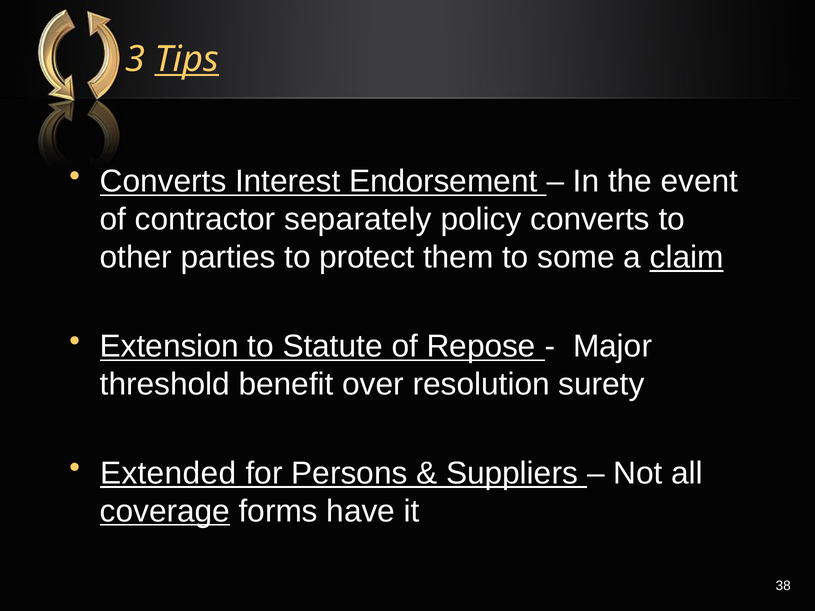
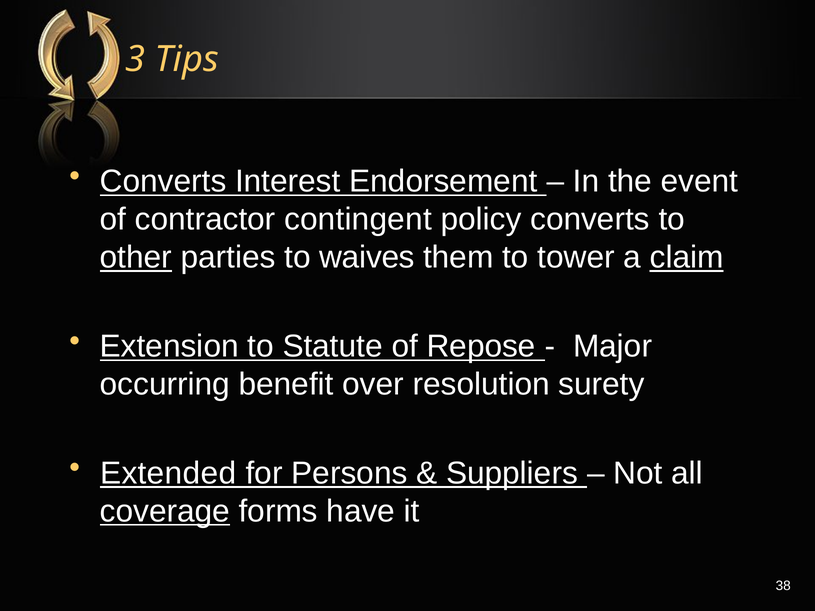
Tips underline: present -> none
separately: separately -> contingent
other underline: none -> present
protect: protect -> waives
some: some -> tower
threshold: threshold -> occurring
